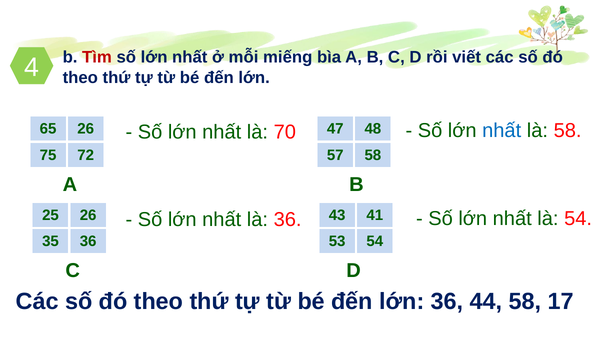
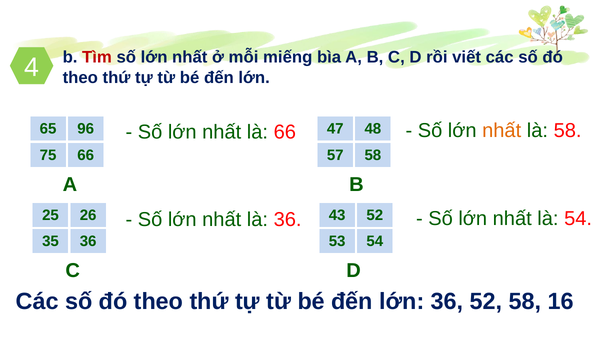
65 26: 26 -> 96
là 70: 70 -> 66
nhất at (502, 131) colour: blue -> orange
75 72: 72 -> 66
43 41: 41 -> 52
36 44: 44 -> 52
17: 17 -> 16
